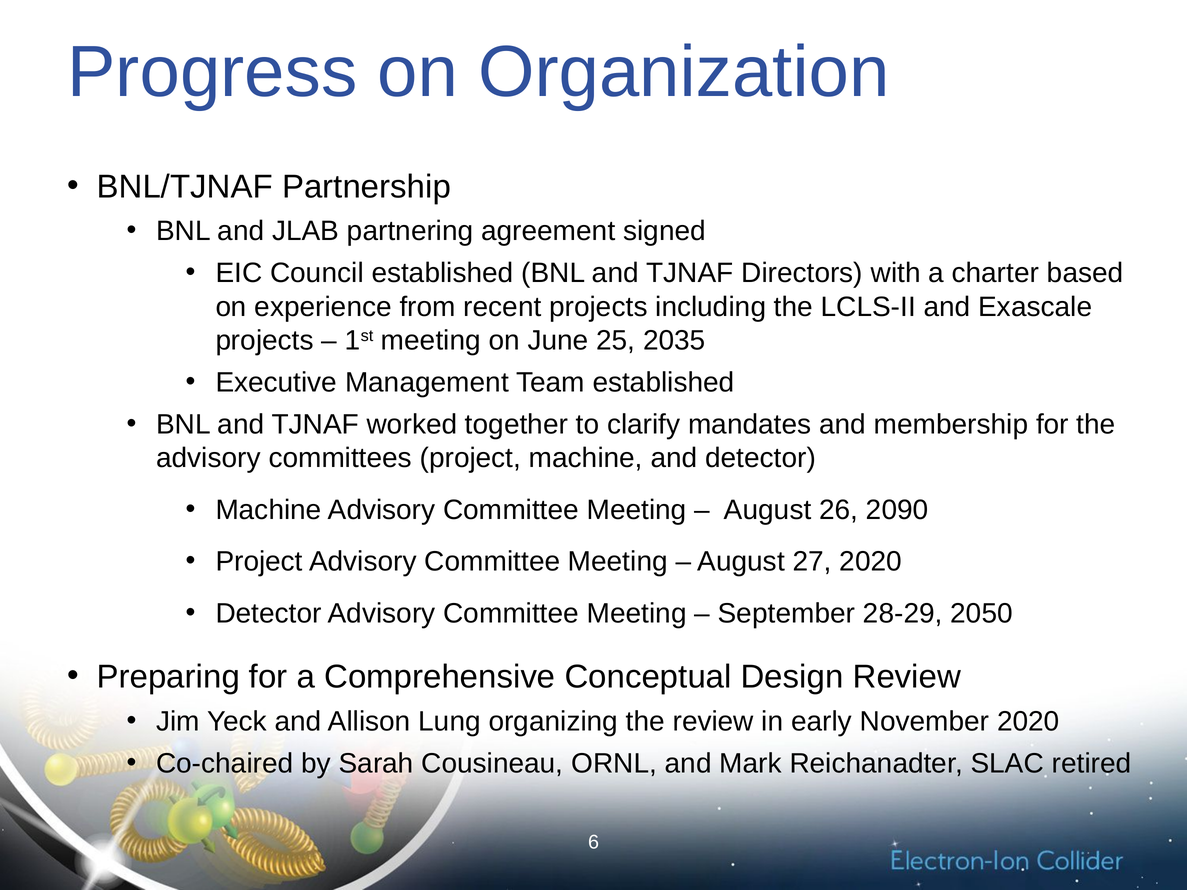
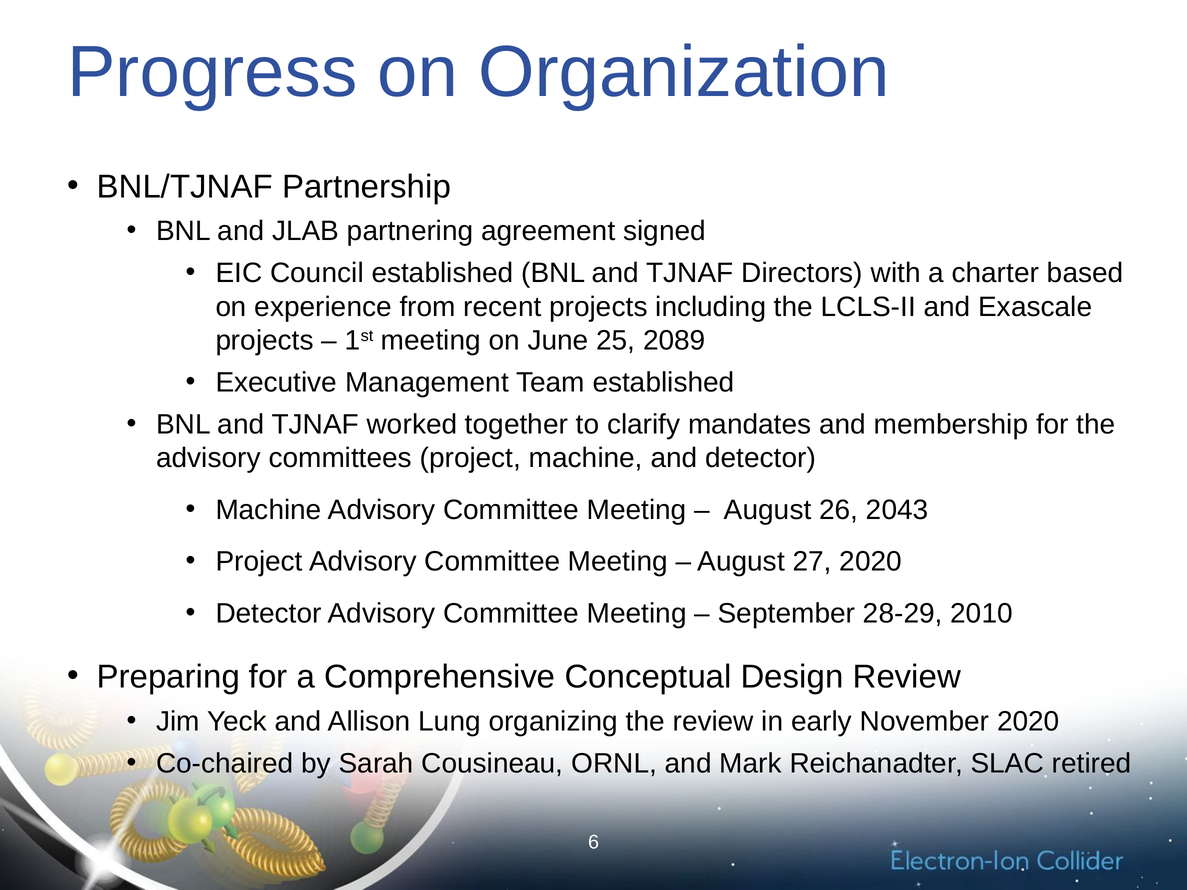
2035: 2035 -> 2089
2090: 2090 -> 2043
2050: 2050 -> 2010
